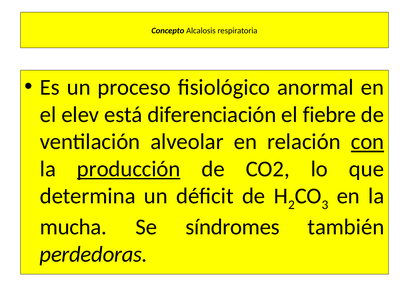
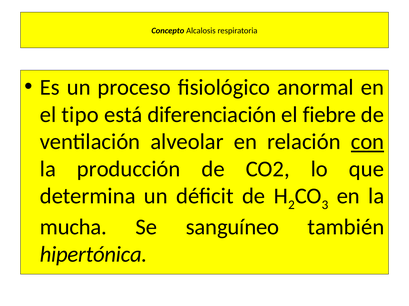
elev: elev -> tipo
producción underline: present -> none
síndromes: síndromes -> sanguíneo
perdedoras: perdedoras -> hipertónica
